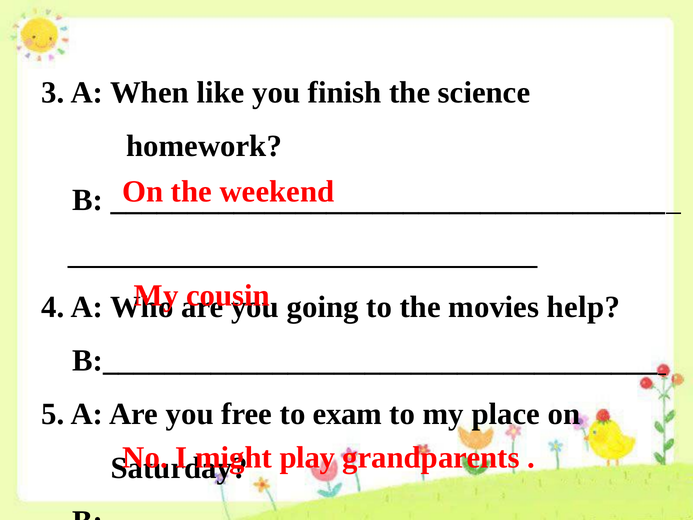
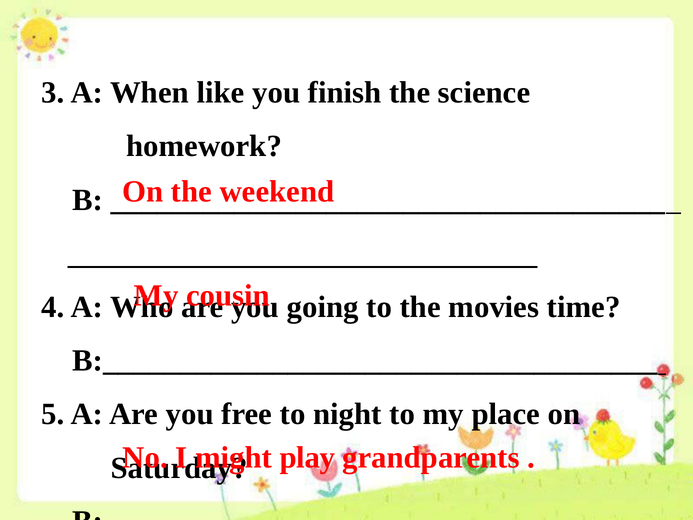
help: help -> time
exam: exam -> night
